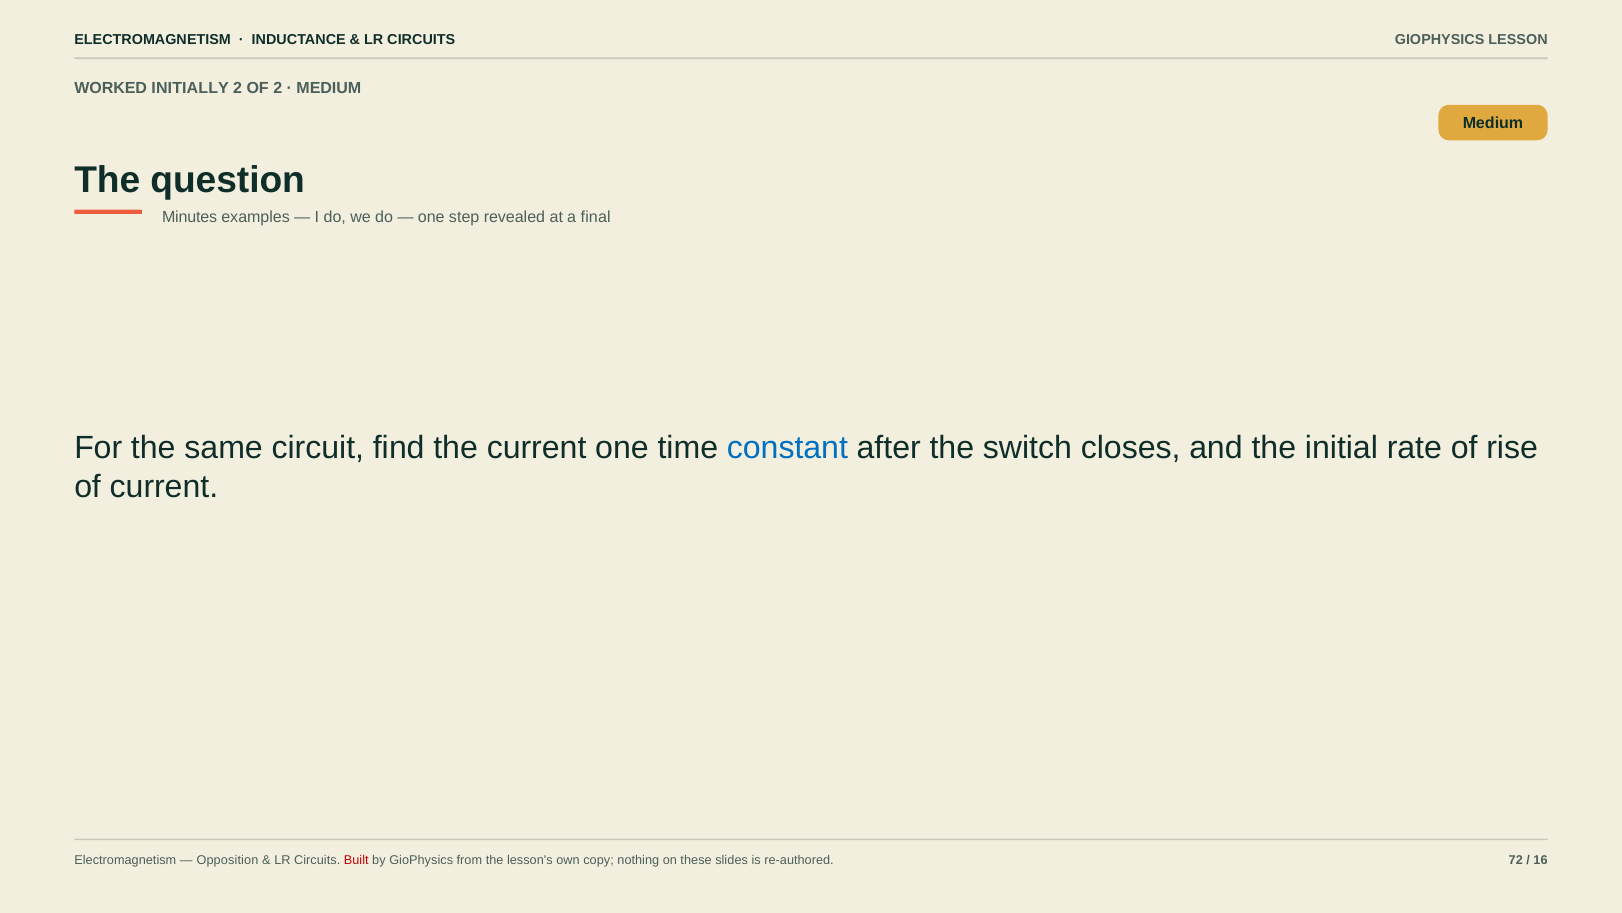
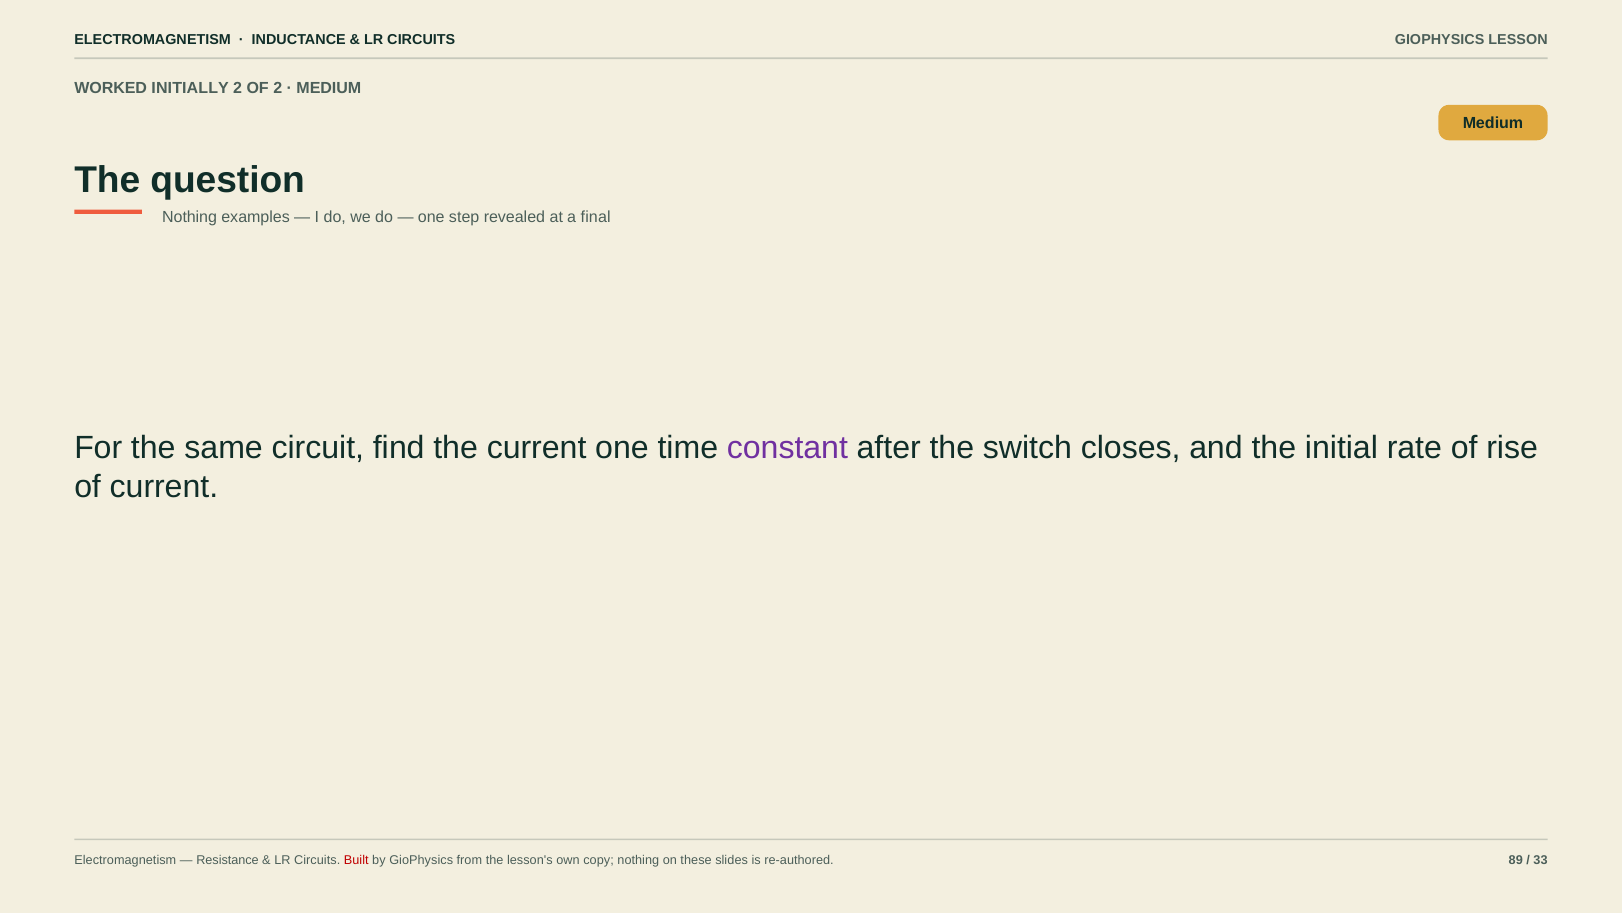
Minutes at (190, 217): Minutes -> Nothing
constant colour: blue -> purple
Opposition: Opposition -> Resistance
72: 72 -> 89
16: 16 -> 33
